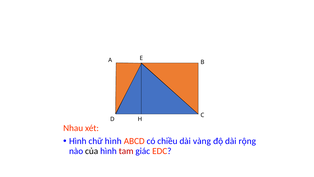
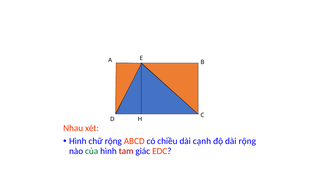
chữ hình: hình -> rộng
vàng: vàng -> cạnh
của colour: black -> green
